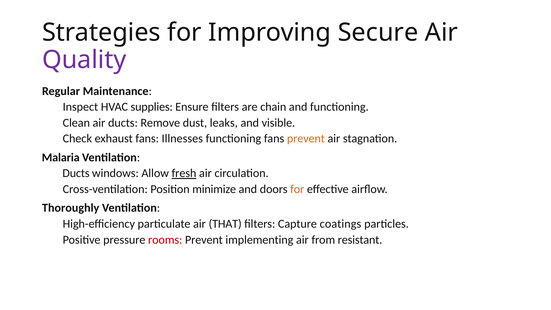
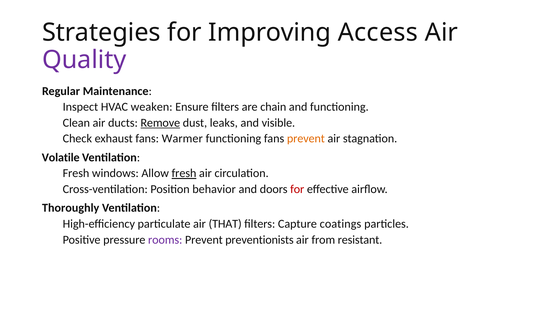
Secure: Secure -> Access
supplies: supplies -> weaken
Remove underline: none -> present
Illnesses: Illnesses -> Warmer
Malaria: Malaria -> Volatile
Ducts at (76, 173): Ducts -> Fresh
minimize: minimize -> behavior
for at (297, 189) colour: orange -> red
rooms colour: red -> purple
implementing: implementing -> preventionists
